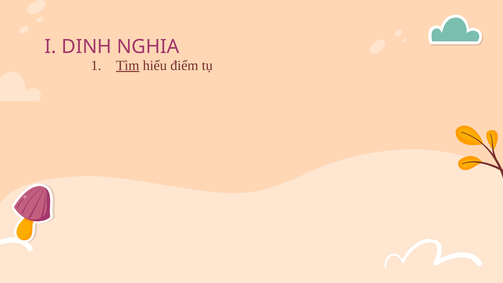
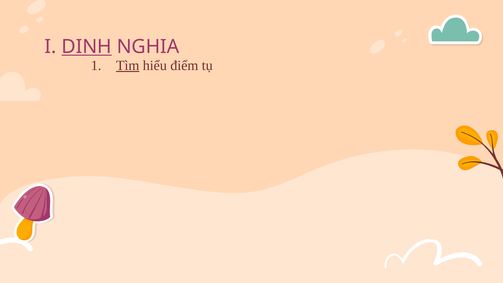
DINH underline: none -> present
